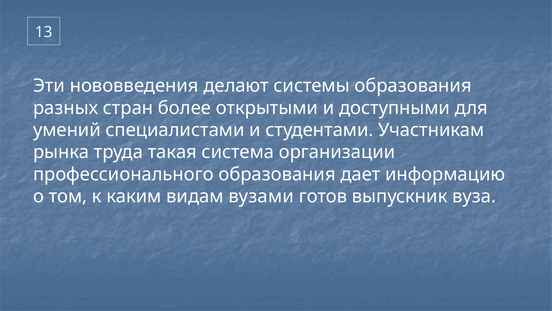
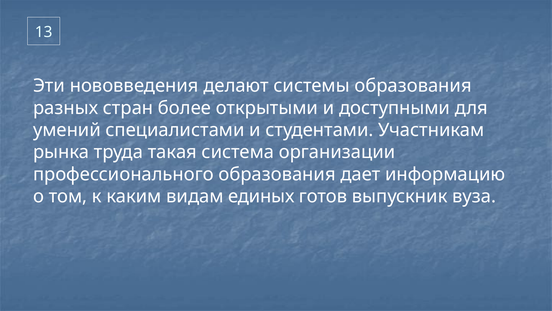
вузами: вузами -> единых
